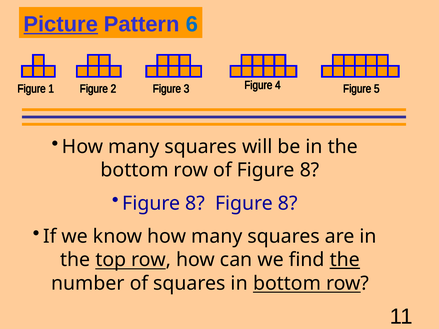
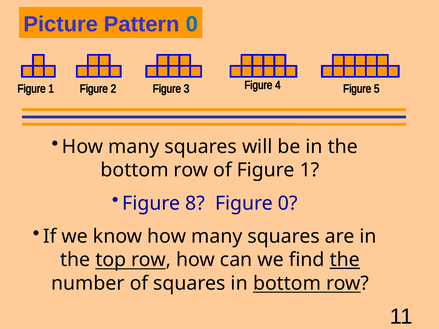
Picture underline: present -> none
Pattern 6: 6 -> 0
of Figure 8: 8 -> 1
8 Figure 8: 8 -> 0
